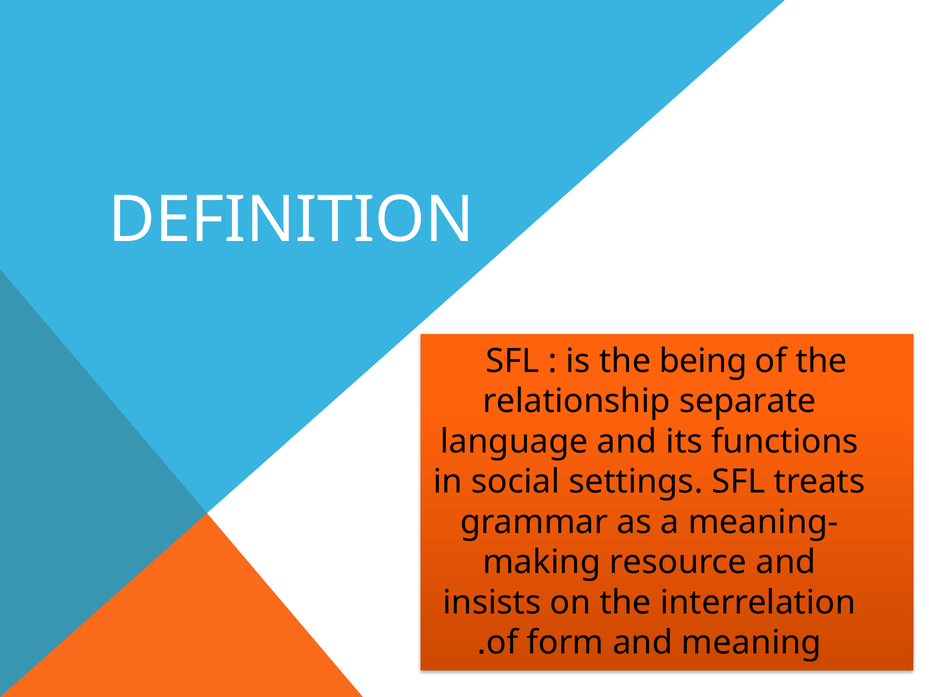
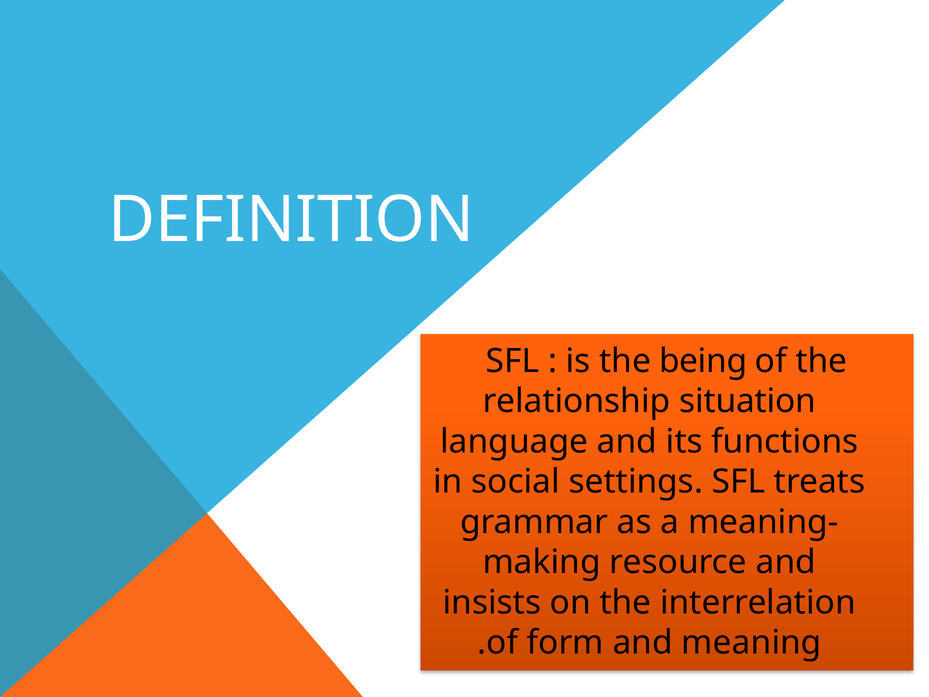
separate: separate -> situation
